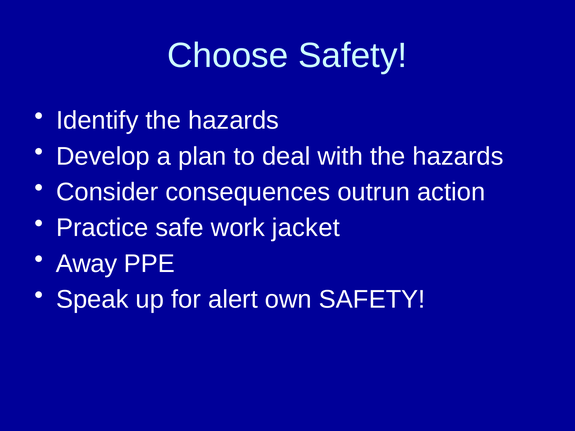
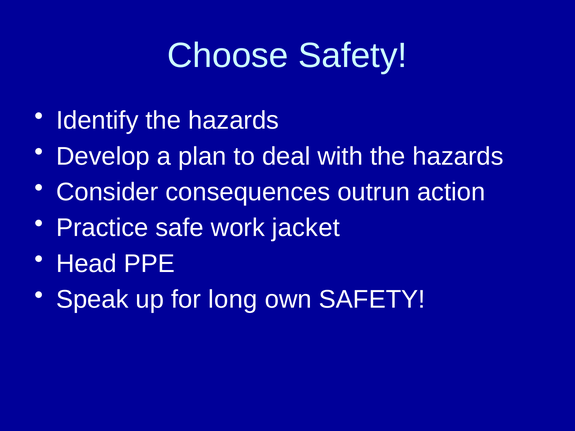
Away: Away -> Head
alert: alert -> long
